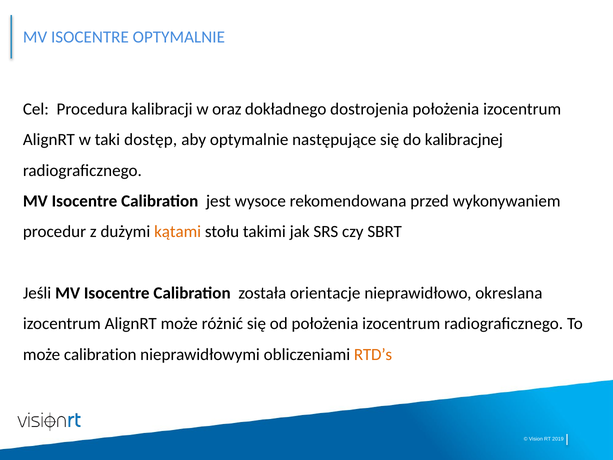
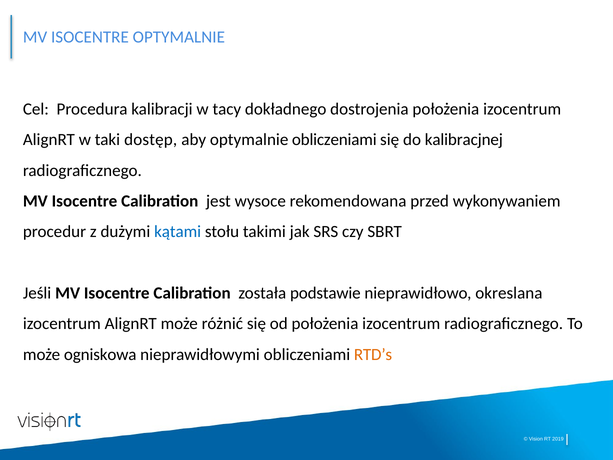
oraz: oraz -> tacy
optymalnie następujące: następujące -> obliczeniami
kątami colour: orange -> blue
orientacje: orientacje -> podstawie
może calibration: calibration -> ogniskowa
